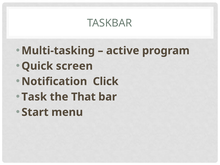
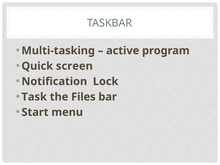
Click: Click -> Lock
That: That -> Files
